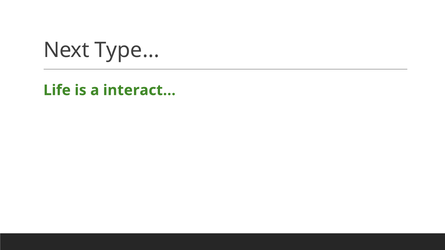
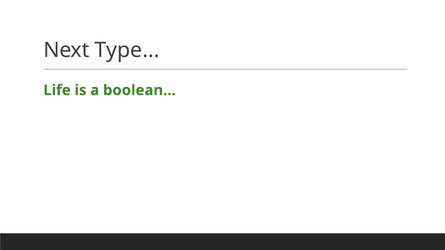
interact: interact -> boolean
